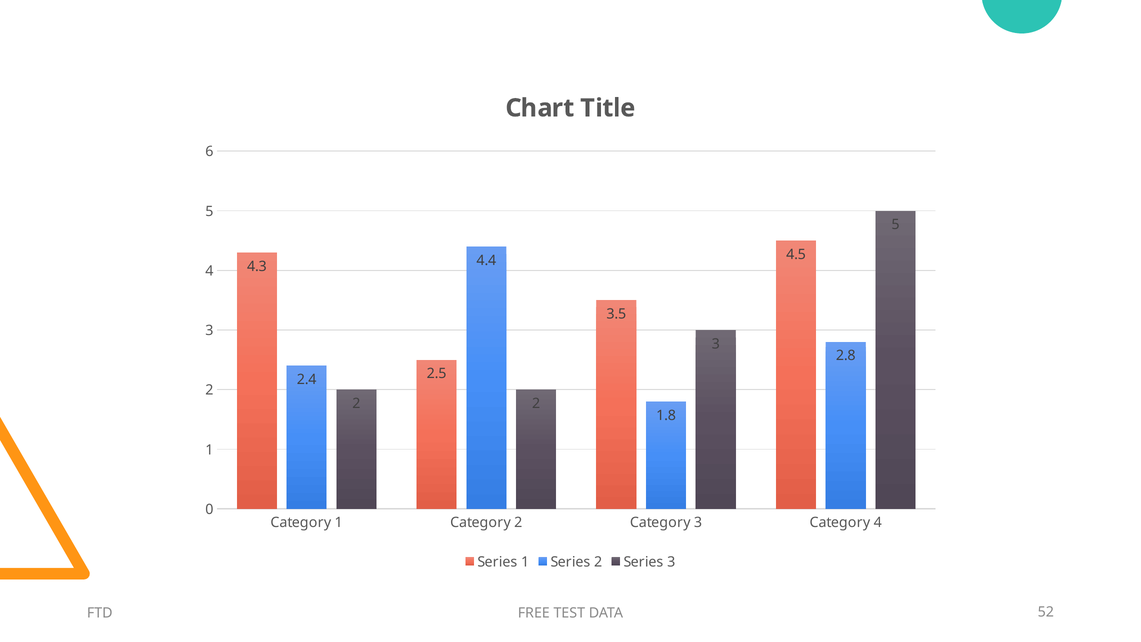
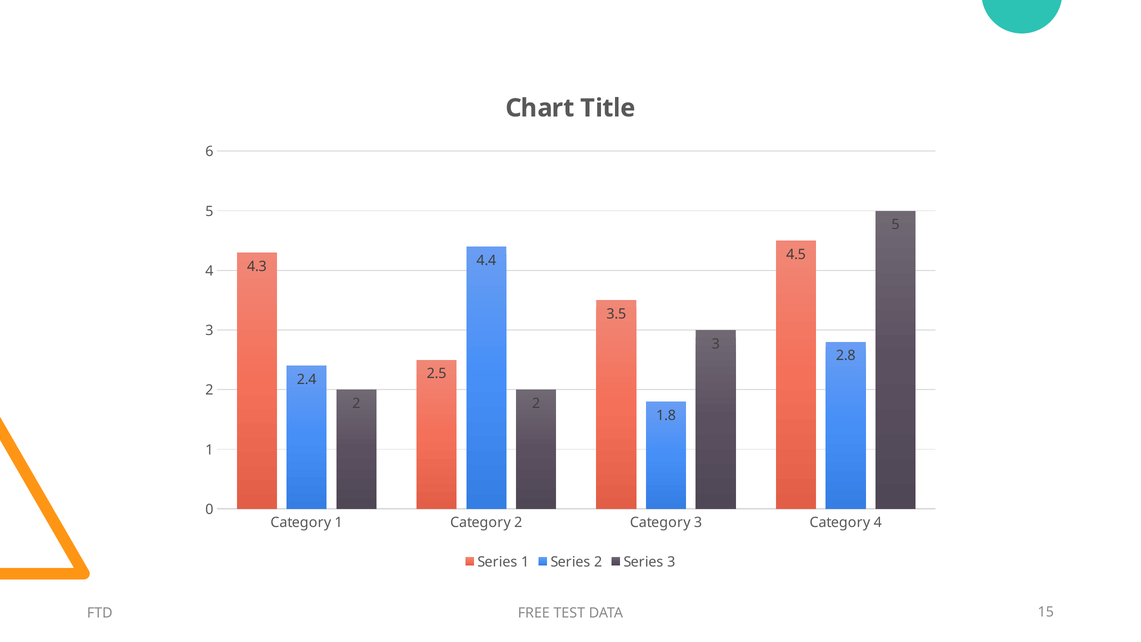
52: 52 -> 15
